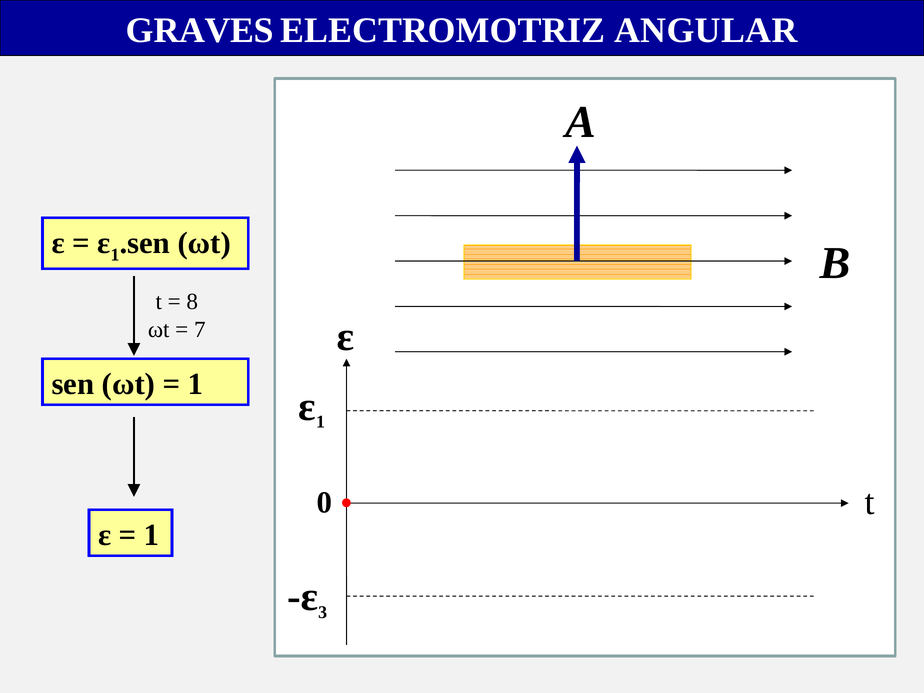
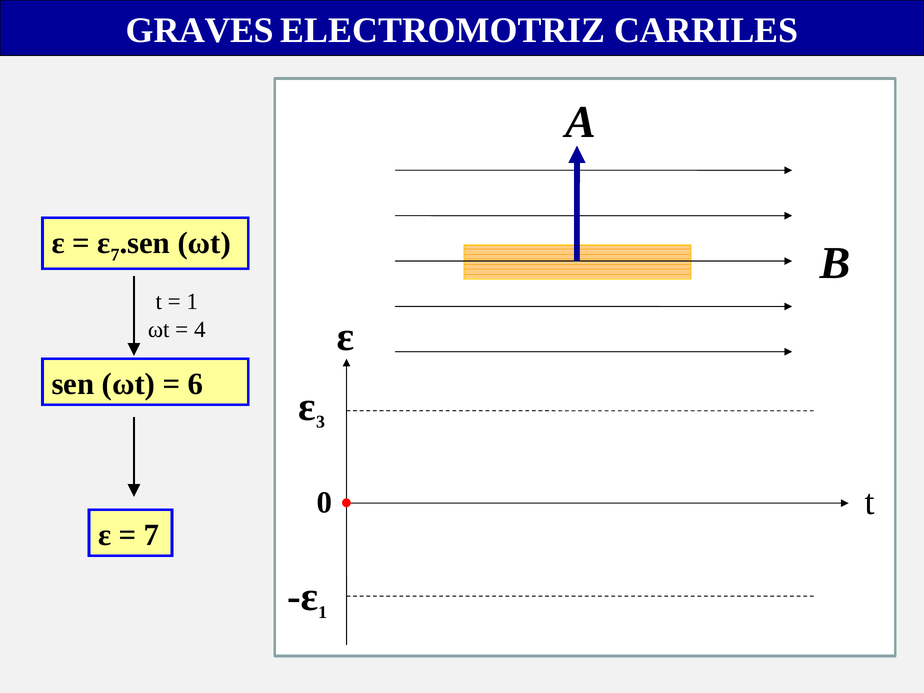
ANGULAR: ANGULAR -> CARRILES
1 at (115, 255): 1 -> 7
8 at (192, 302): 8 -> 1
7: 7 -> 4
1 at (196, 384): 1 -> 6
1 at (320, 422): 1 -> 3
1 at (152, 535): 1 -> 7
ε 3: 3 -> 1
